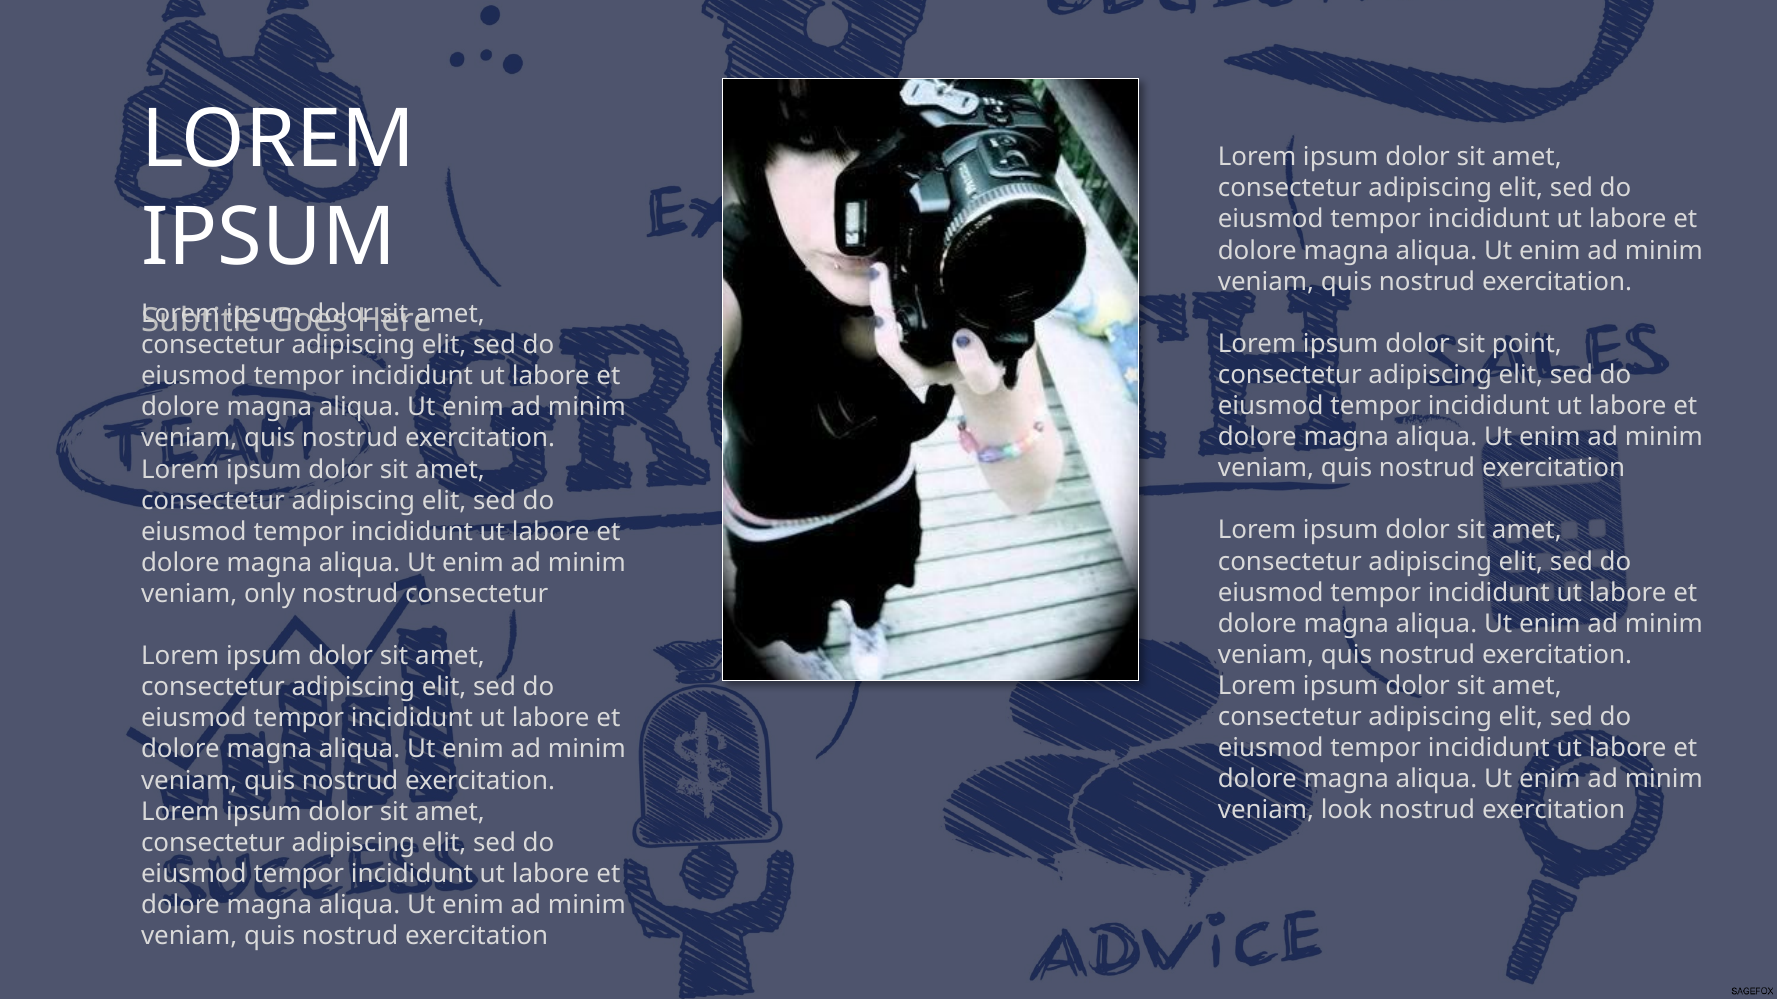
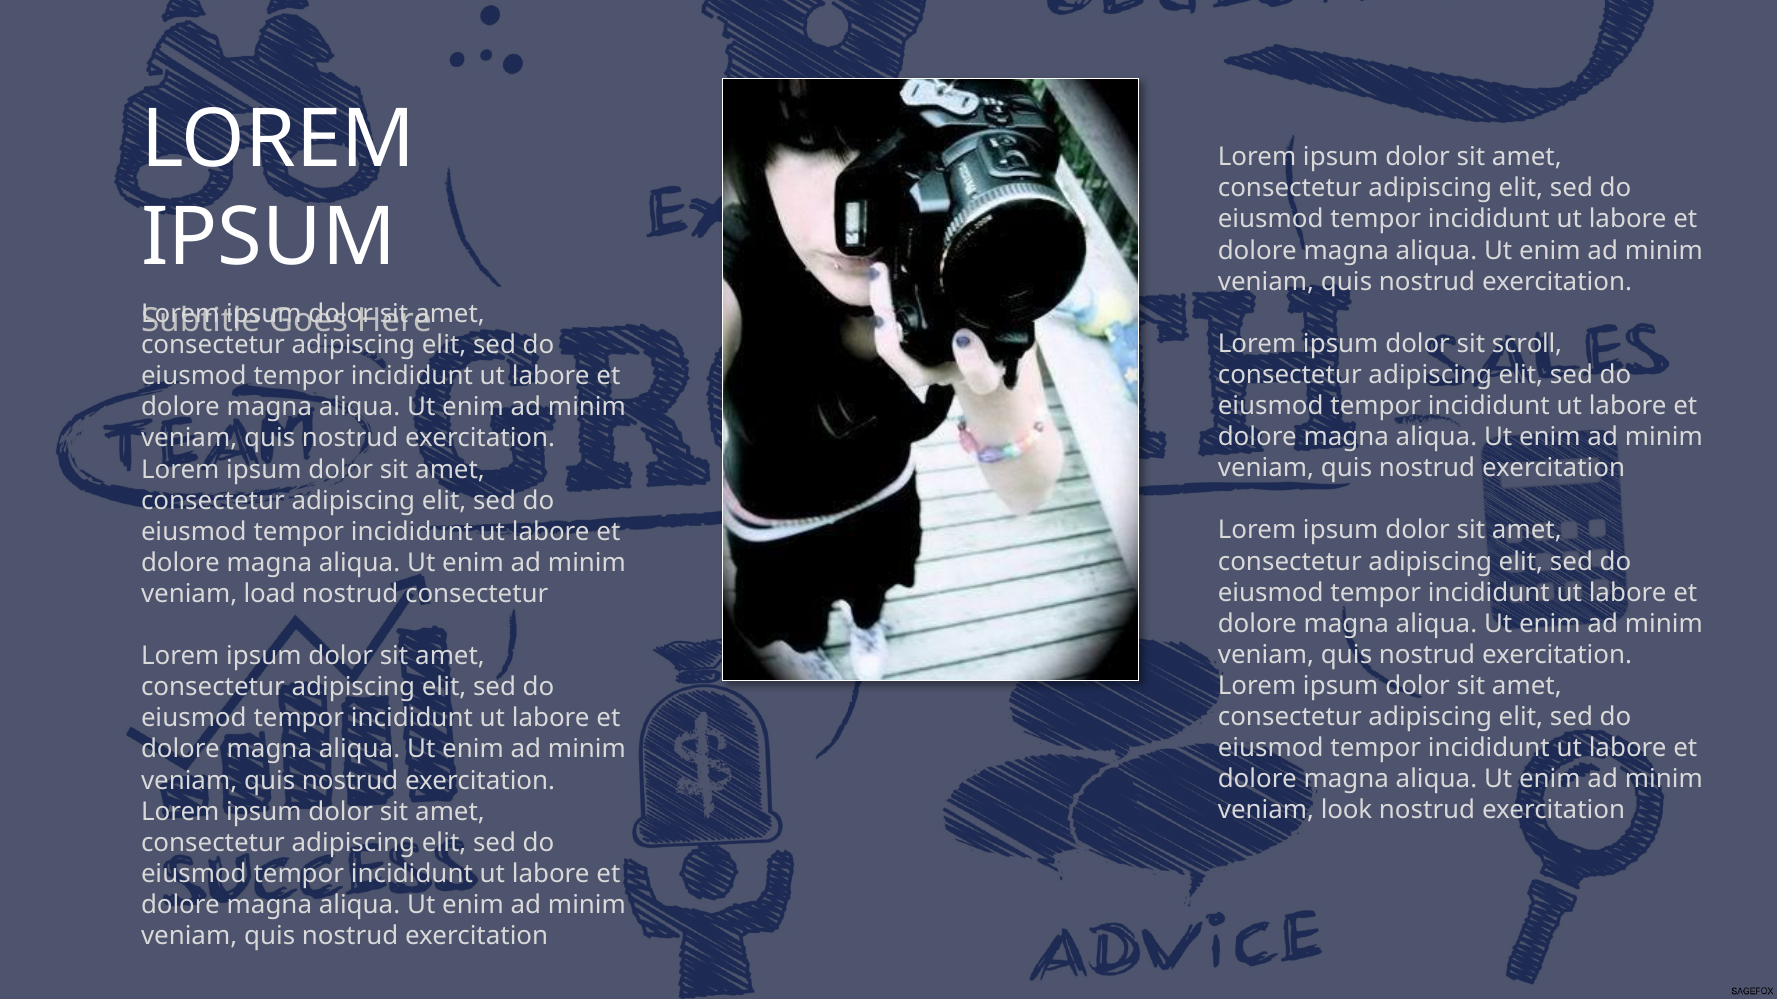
point: point -> scroll
only: only -> load
